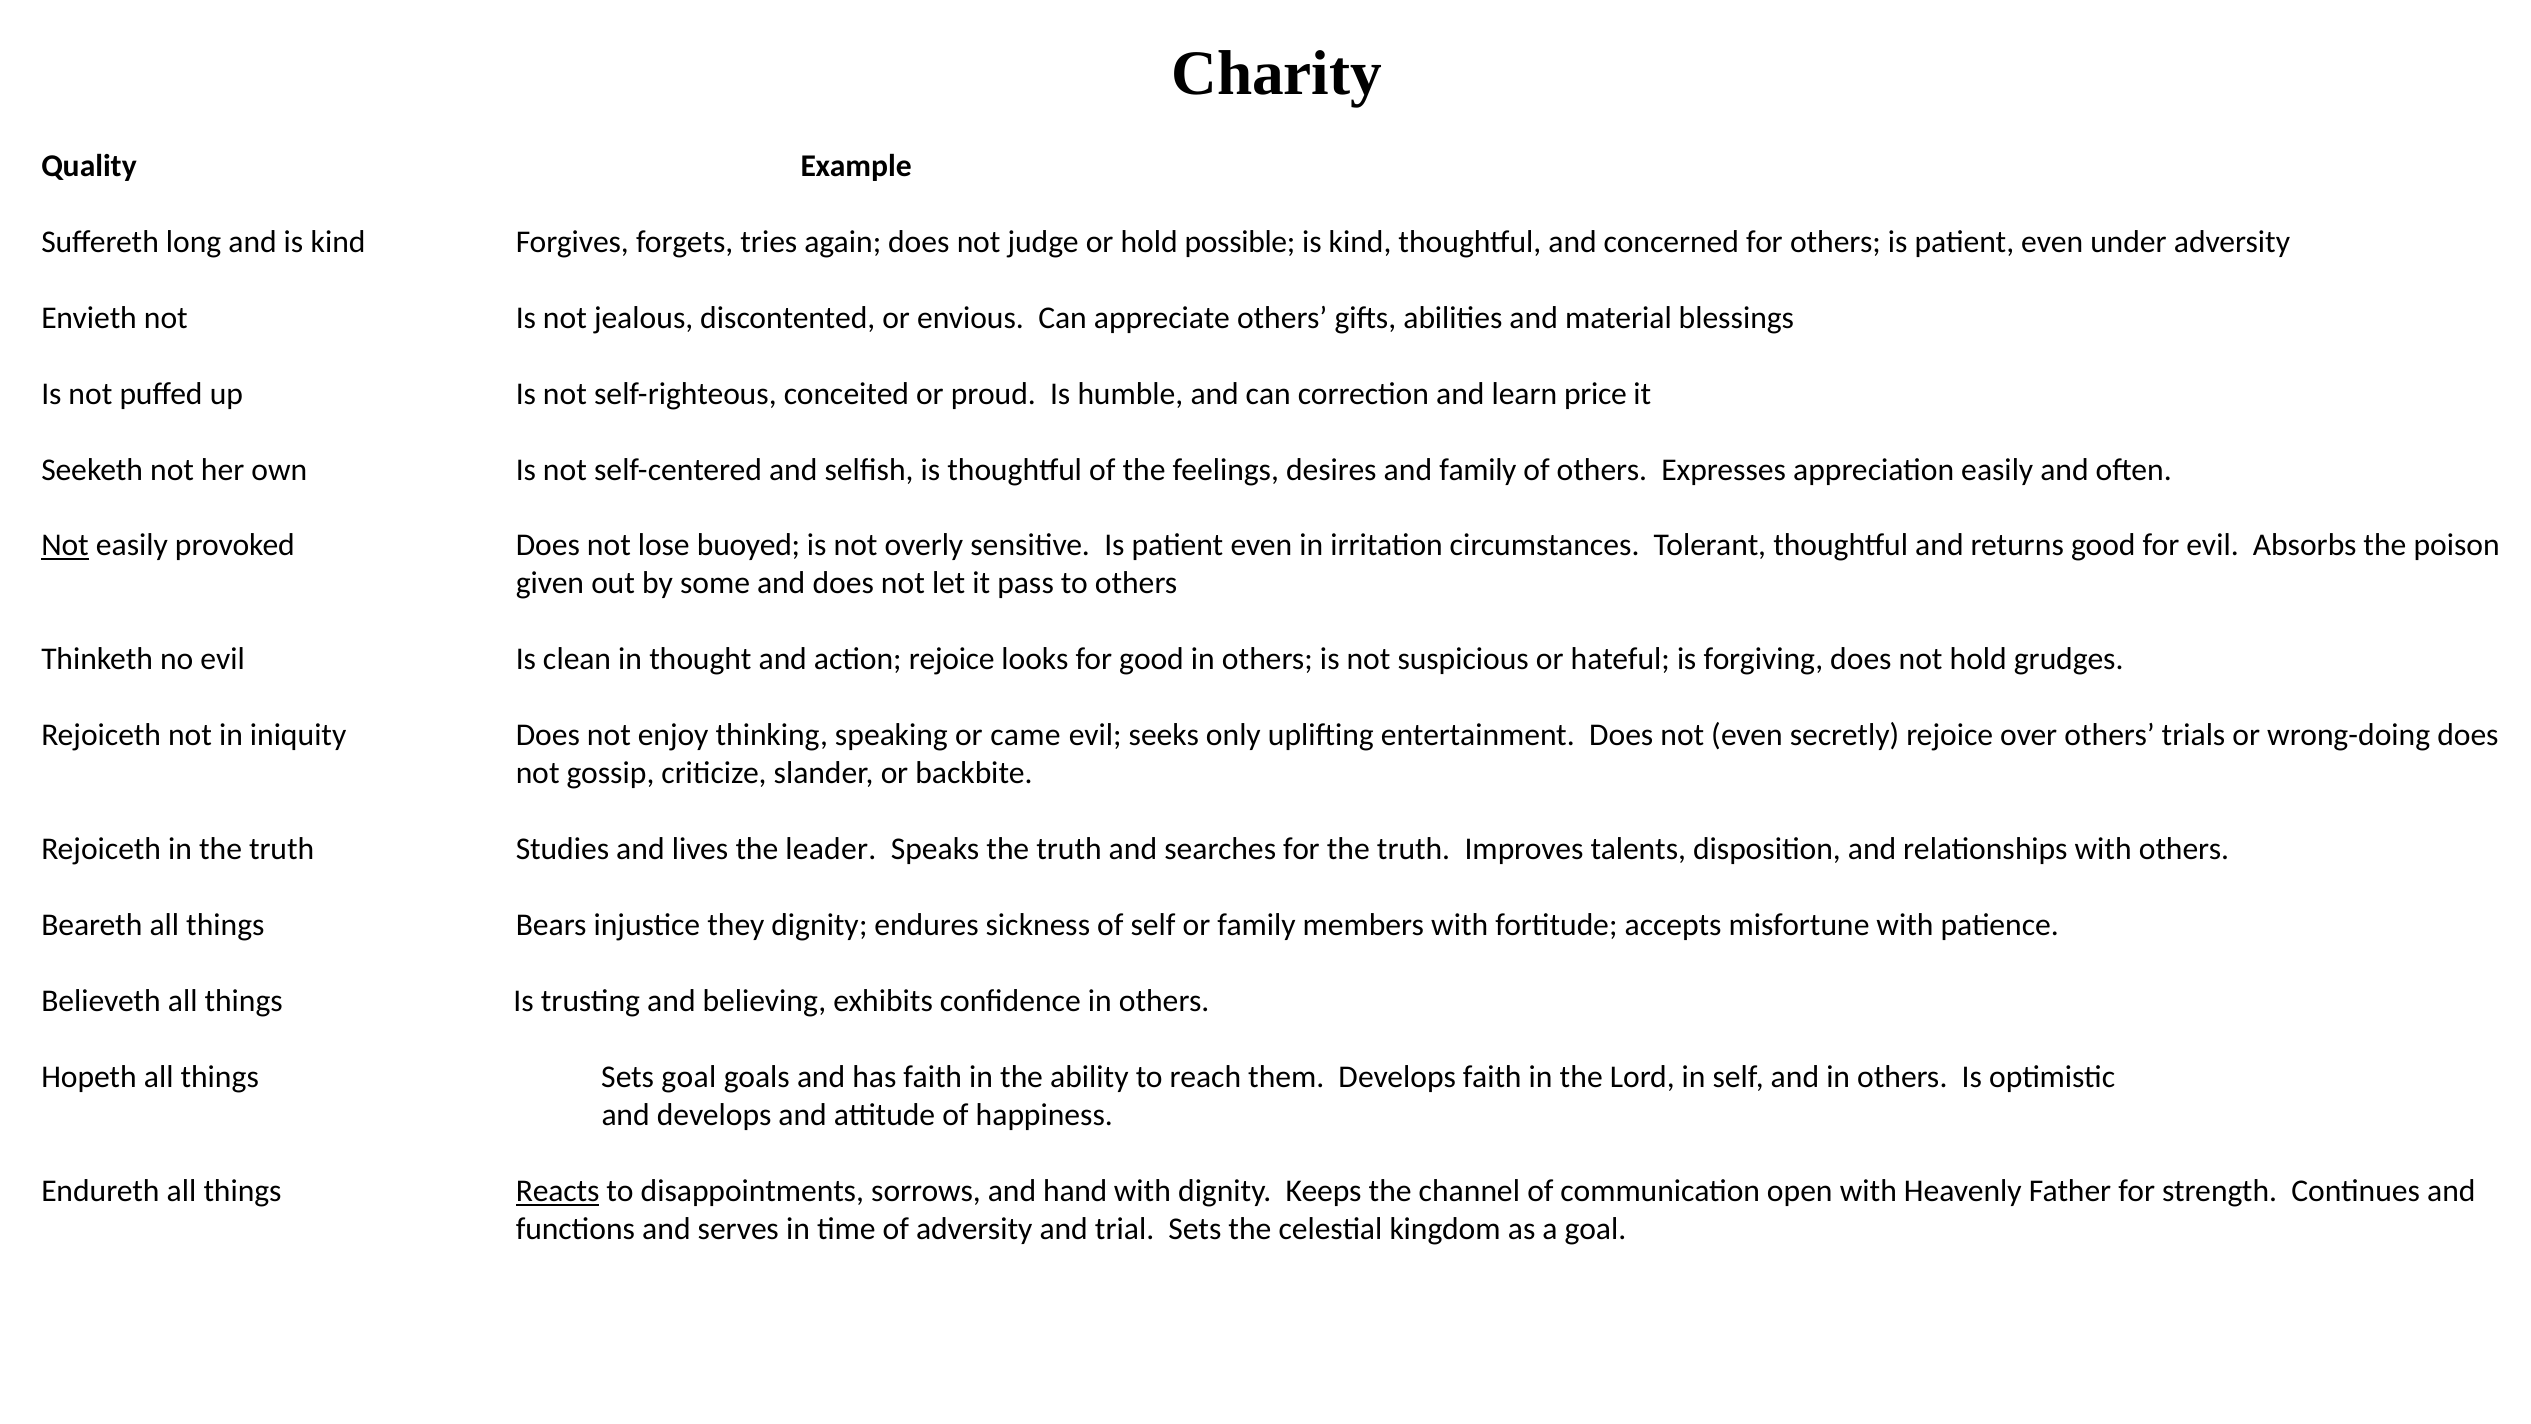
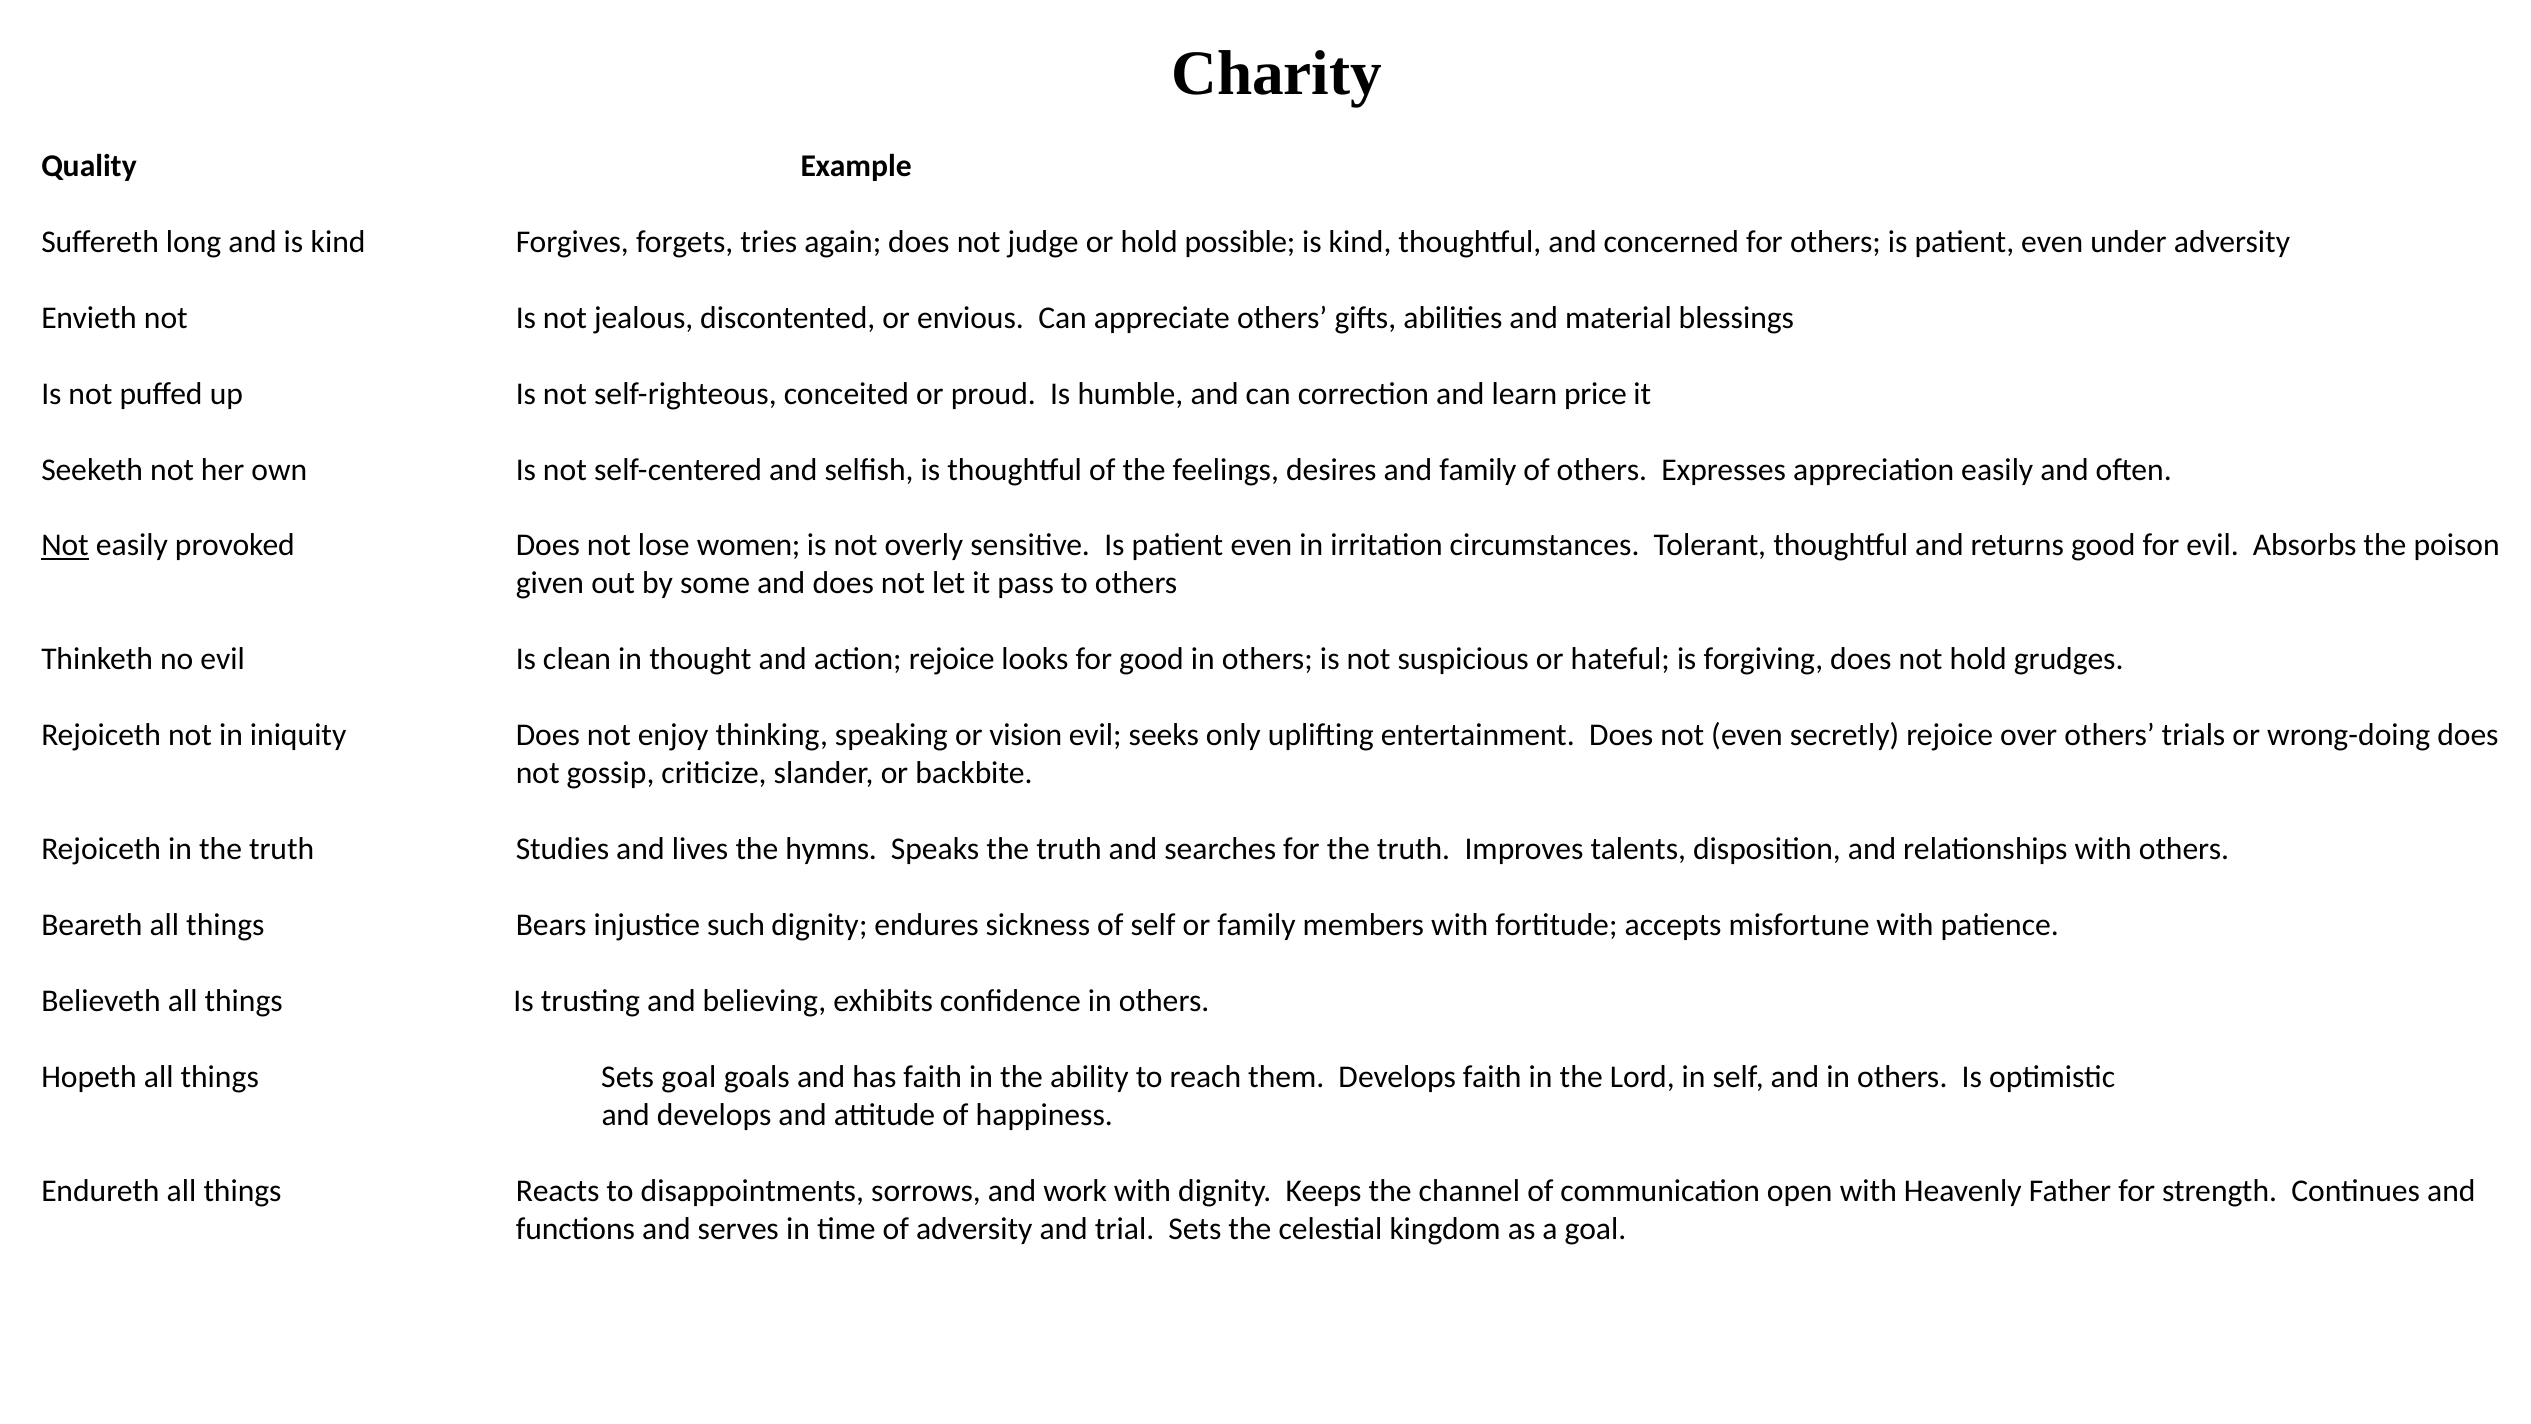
buoyed: buoyed -> women
came: came -> vision
leader: leader -> hymns
they: they -> such
Reacts underline: present -> none
hand: hand -> work
